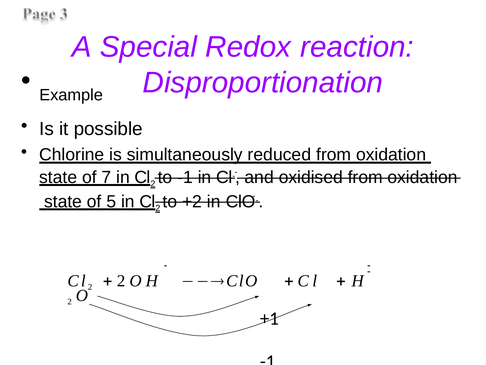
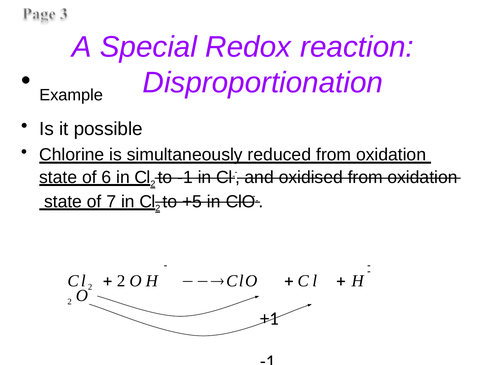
7: 7 -> 6
5: 5 -> 7
+2: +2 -> +5
